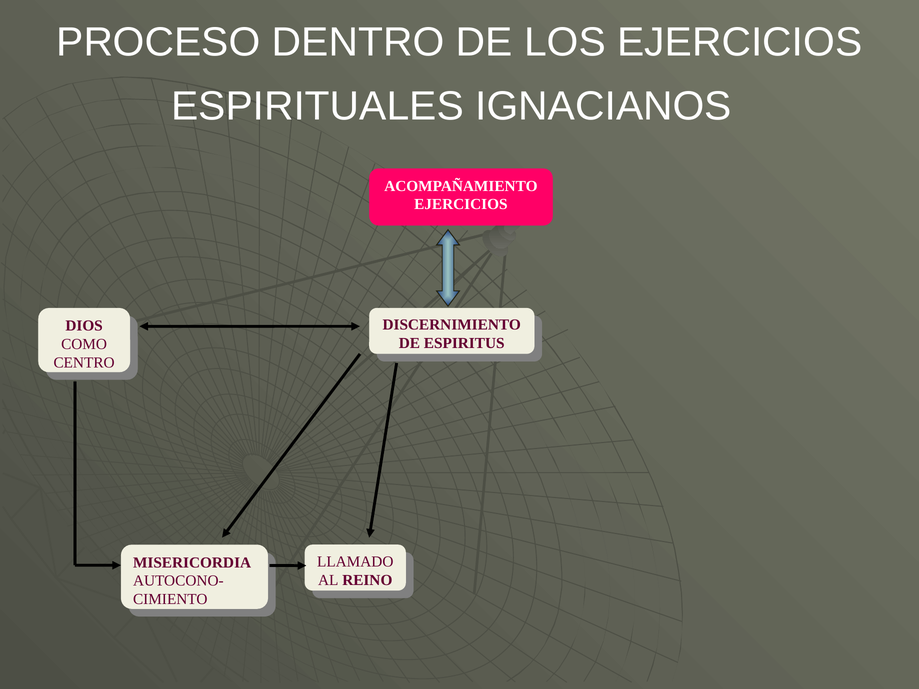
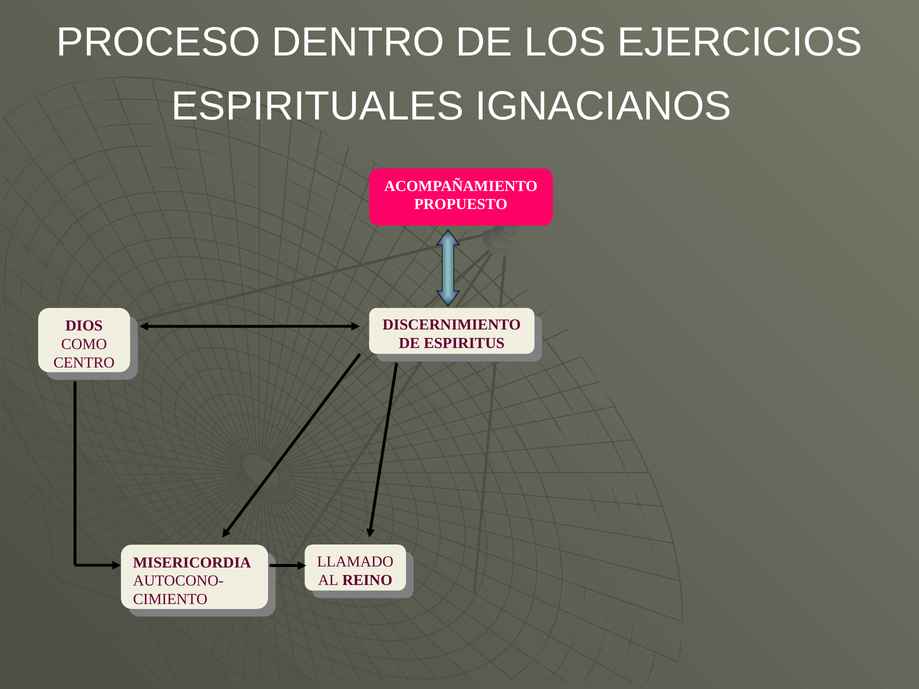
EJERCICIOS at (461, 204): EJERCICIOS -> PROPUESTO
